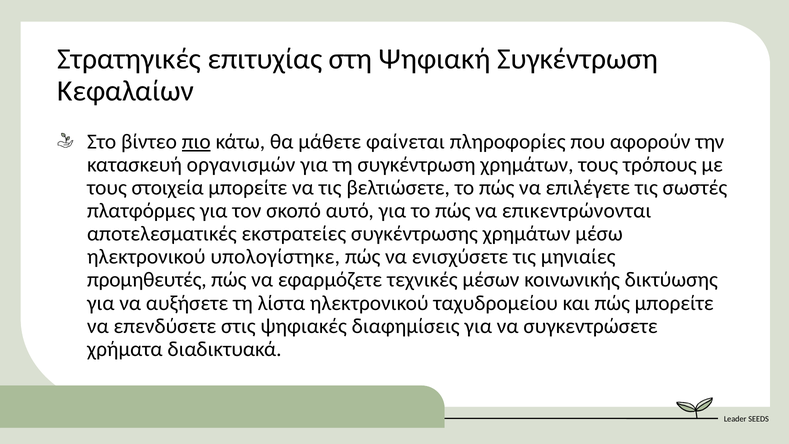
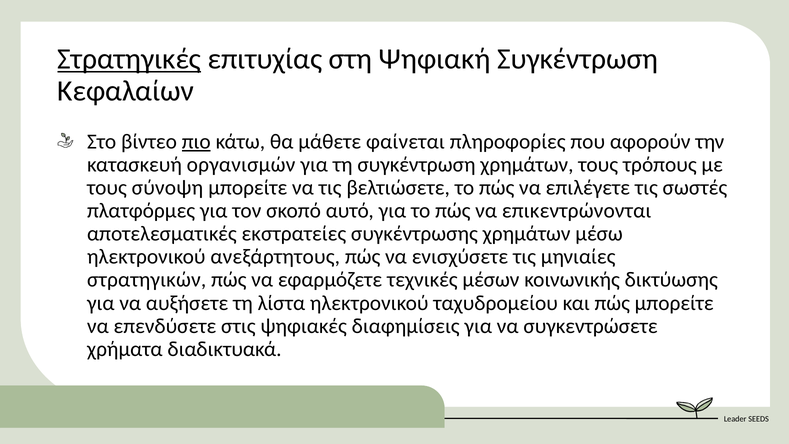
Στρατηγικές underline: none -> present
στοιχεία: στοιχεία -> σύνοψη
υπολογίστηκε: υπολογίστηκε -> ανεξάρτητους
προμηθευτές: προμηθευτές -> στρατηγικών
